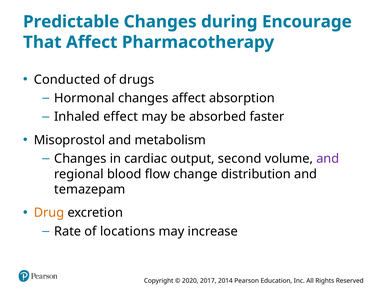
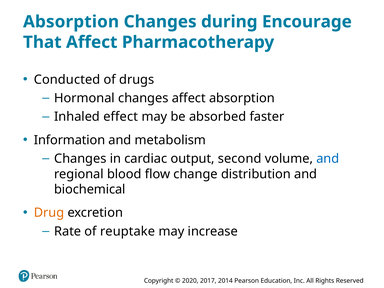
Predictable at (71, 22): Predictable -> Absorption
Misoprostol: Misoprostol -> Information
and at (328, 159) colour: purple -> blue
temazepam: temazepam -> biochemical
locations: locations -> reuptake
